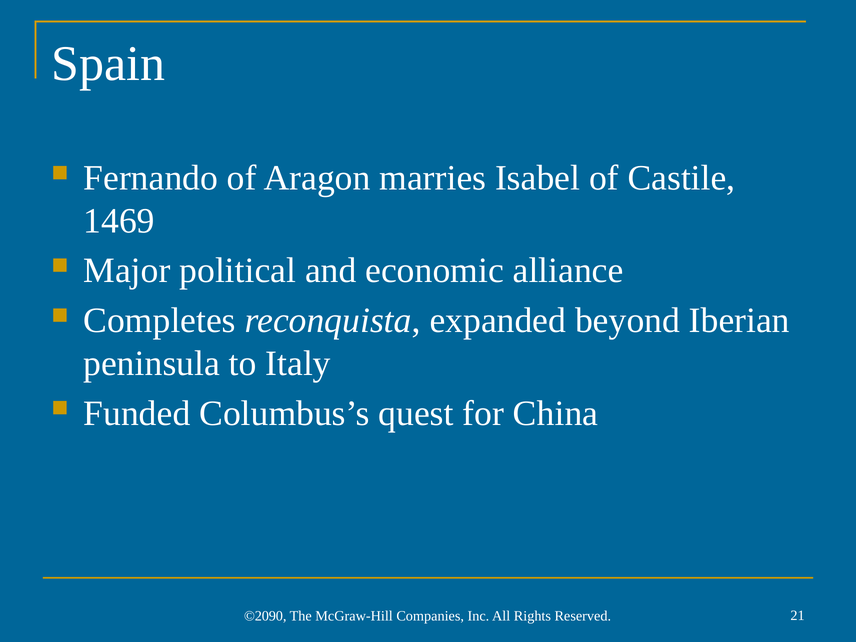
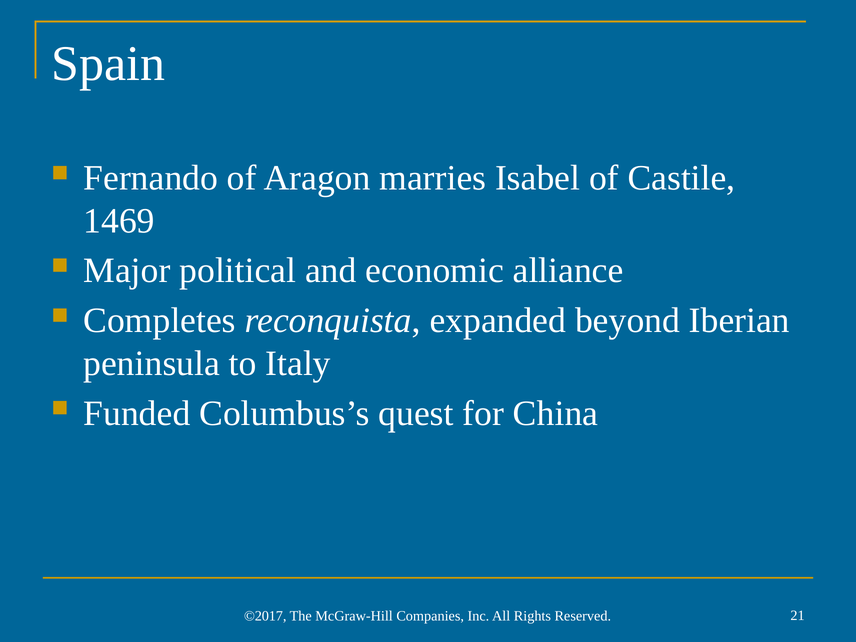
©2090: ©2090 -> ©2017
